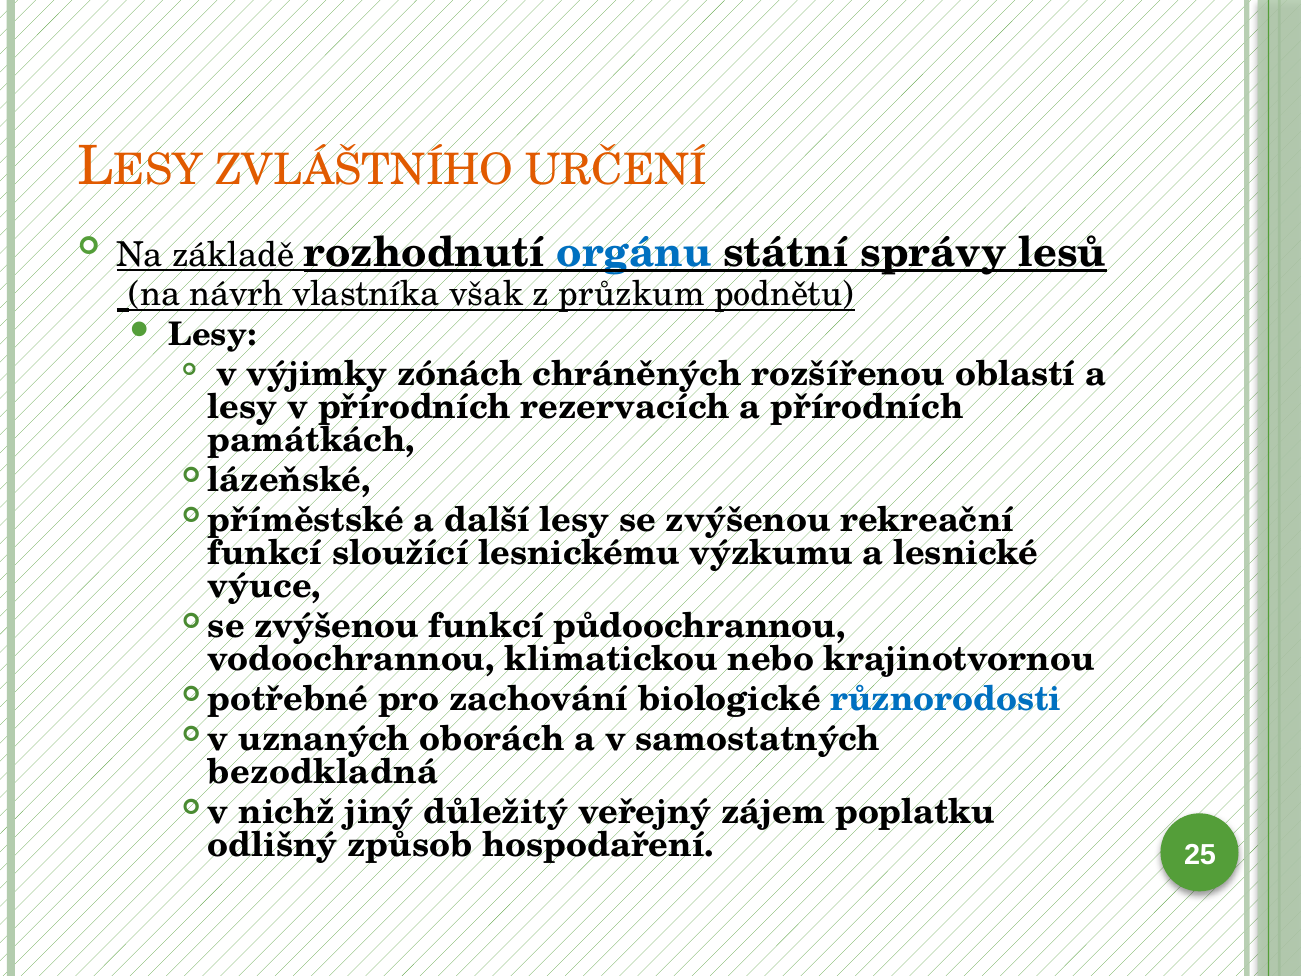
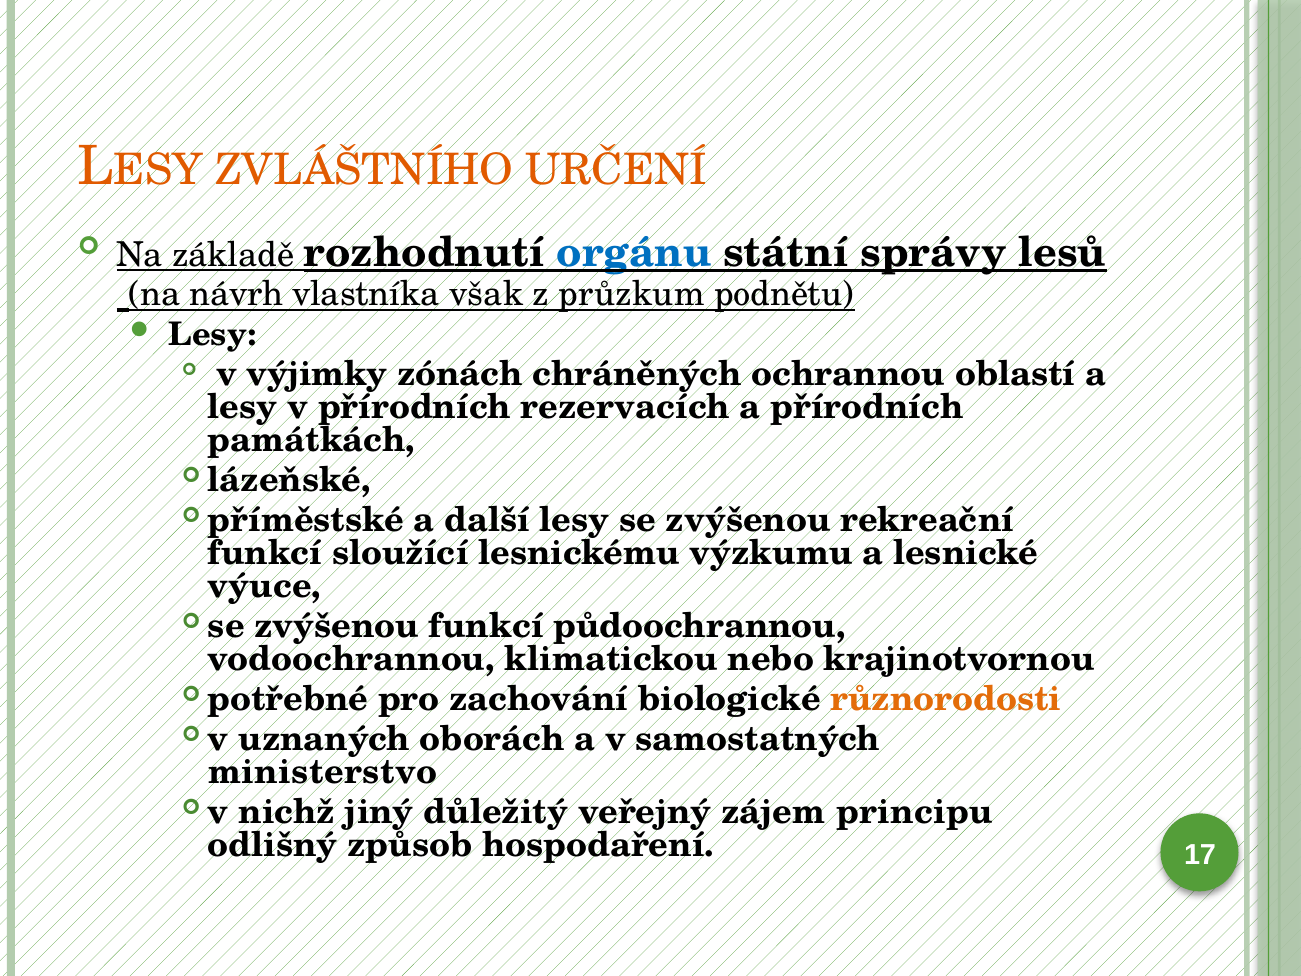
rozšířenou: rozšířenou -> ochrannou
různorodosti colour: blue -> orange
bezodkladná: bezodkladná -> ministerstvo
poplatku: poplatku -> principu
25: 25 -> 17
